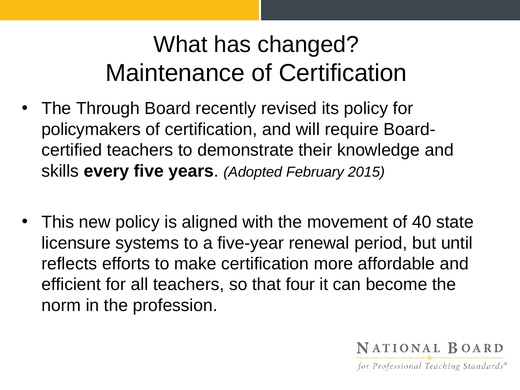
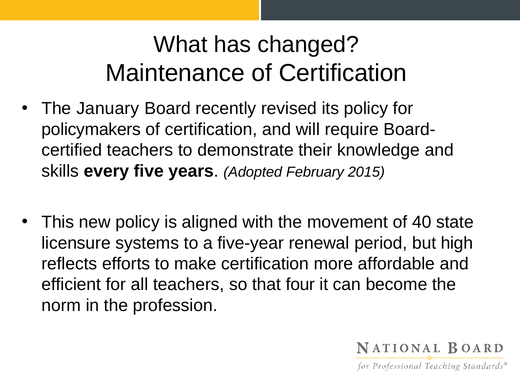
Through: Through -> January
until: until -> high
